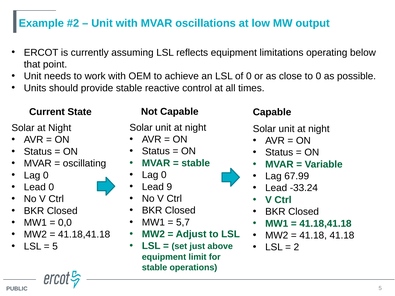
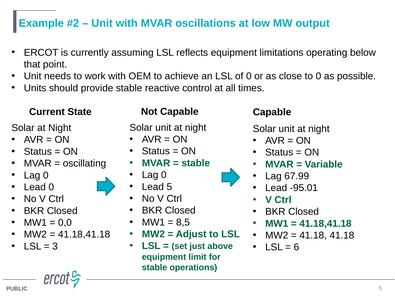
Lead 9: 9 -> 5
-33.24: -33.24 -> -95.01
5,7: 5,7 -> 8,5
5 at (55, 247): 5 -> 3
2: 2 -> 6
